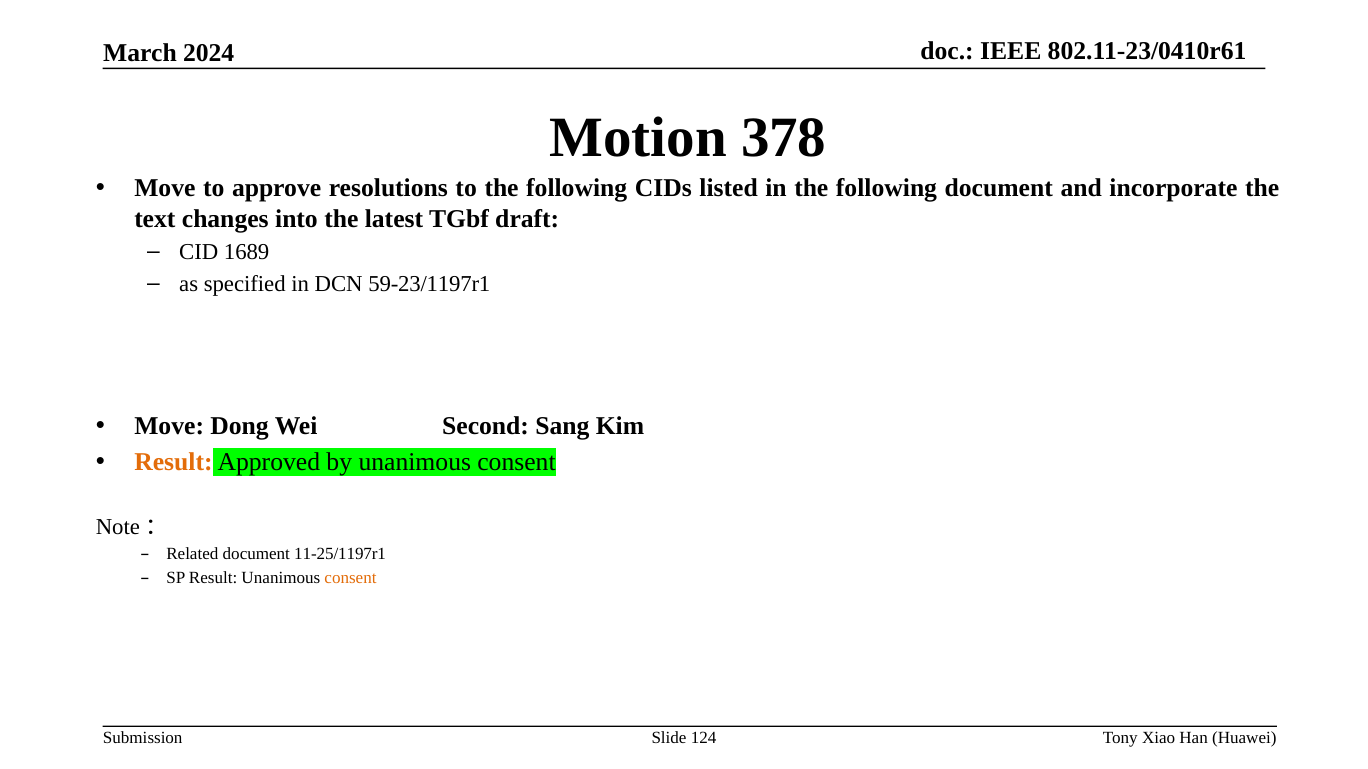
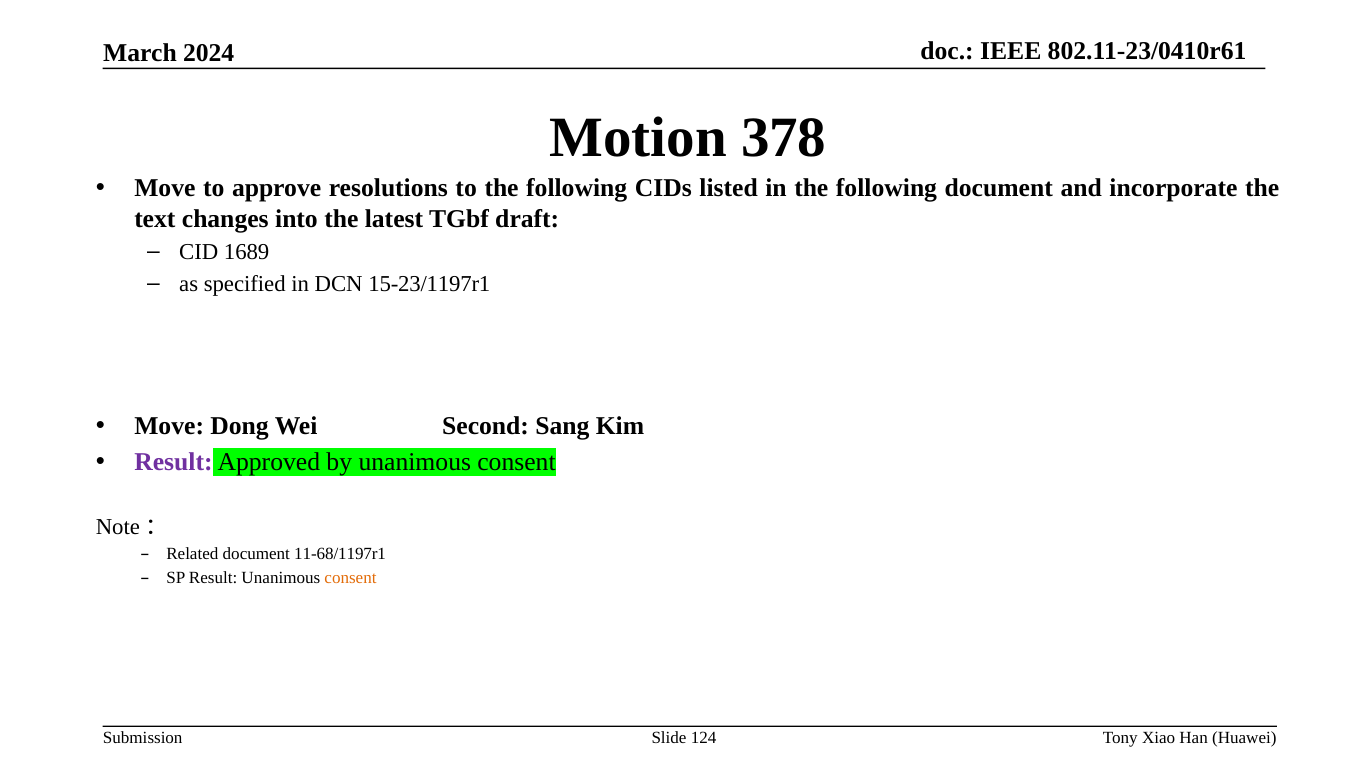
59-23/1197r1: 59-23/1197r1 -> 15-23/1197r1
Result at (173, 462) colour: orange -> purple
11-25/1197r1: 11-25/1197r1 -> 11-68/1197r1
